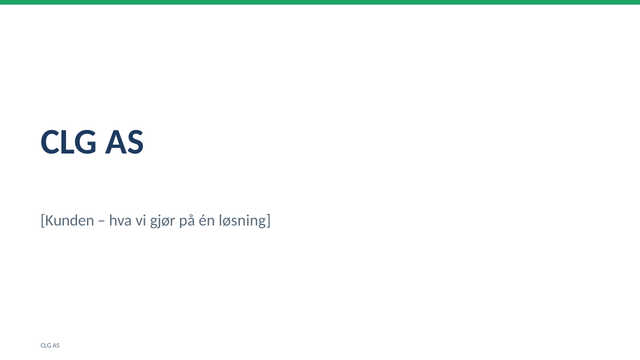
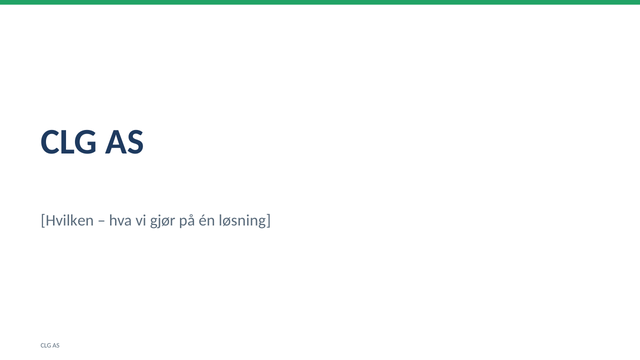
Kunden: Kunden -> Hvilken
